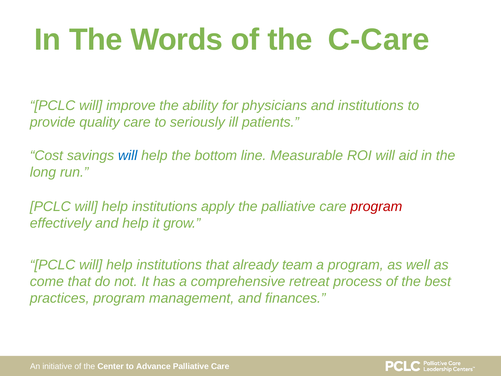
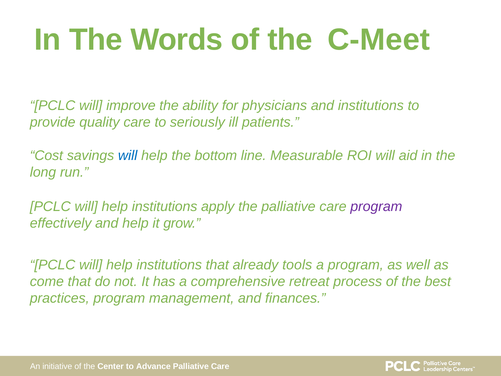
C-Care: C-Care -> C-Meet
program at (376, 206) colour: red -> purple
team: team -> tools
